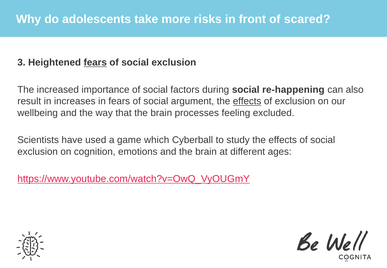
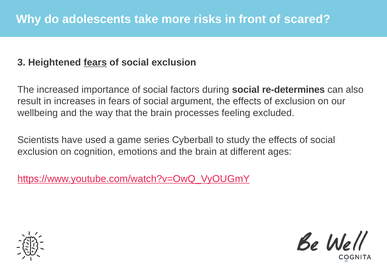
re-happening: re-happening -> re-determines
effects at (247, 101) underline: present -> none
which: which -> series
